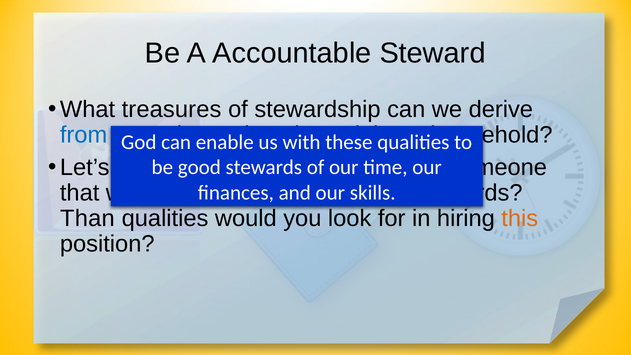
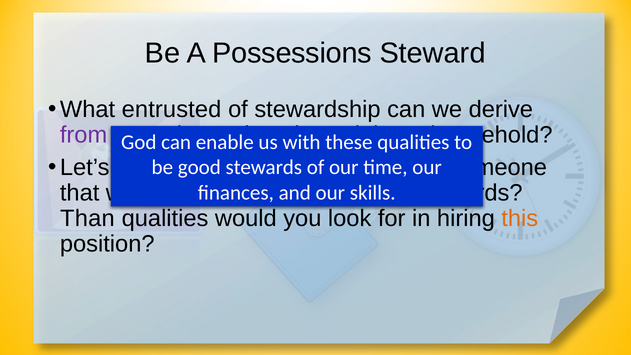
Accountable: Accountable -> Possessions
treasures: treasures -> entrusted
from colour: blue -> purple
